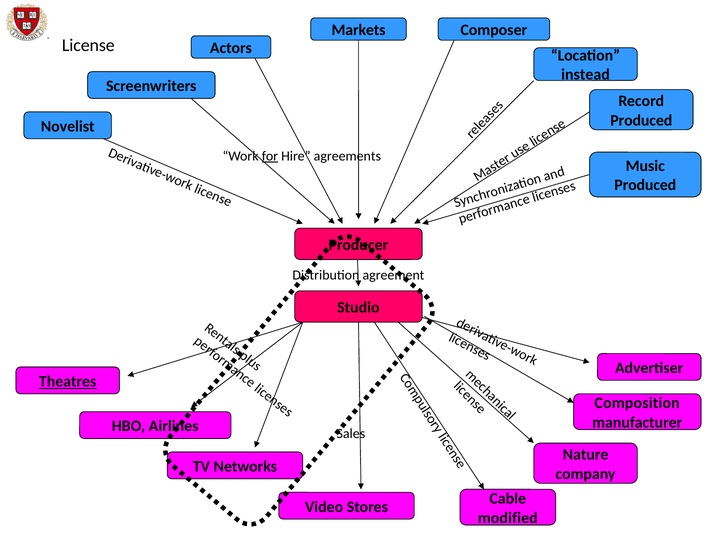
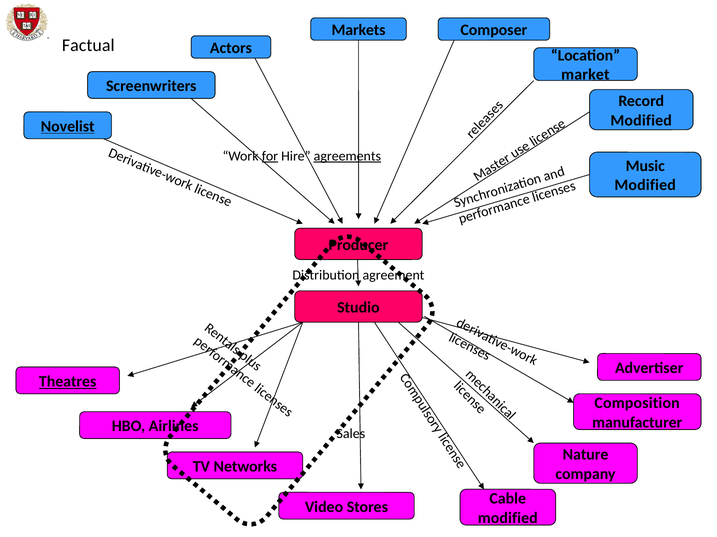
License: License -> Factual
instead: instead -> market
Produced at (641, 120): Produced -> Modified
Novelist underline: none -> present
agreements underline: none -> present
Produced at (645, 185): Produced -> Modified
